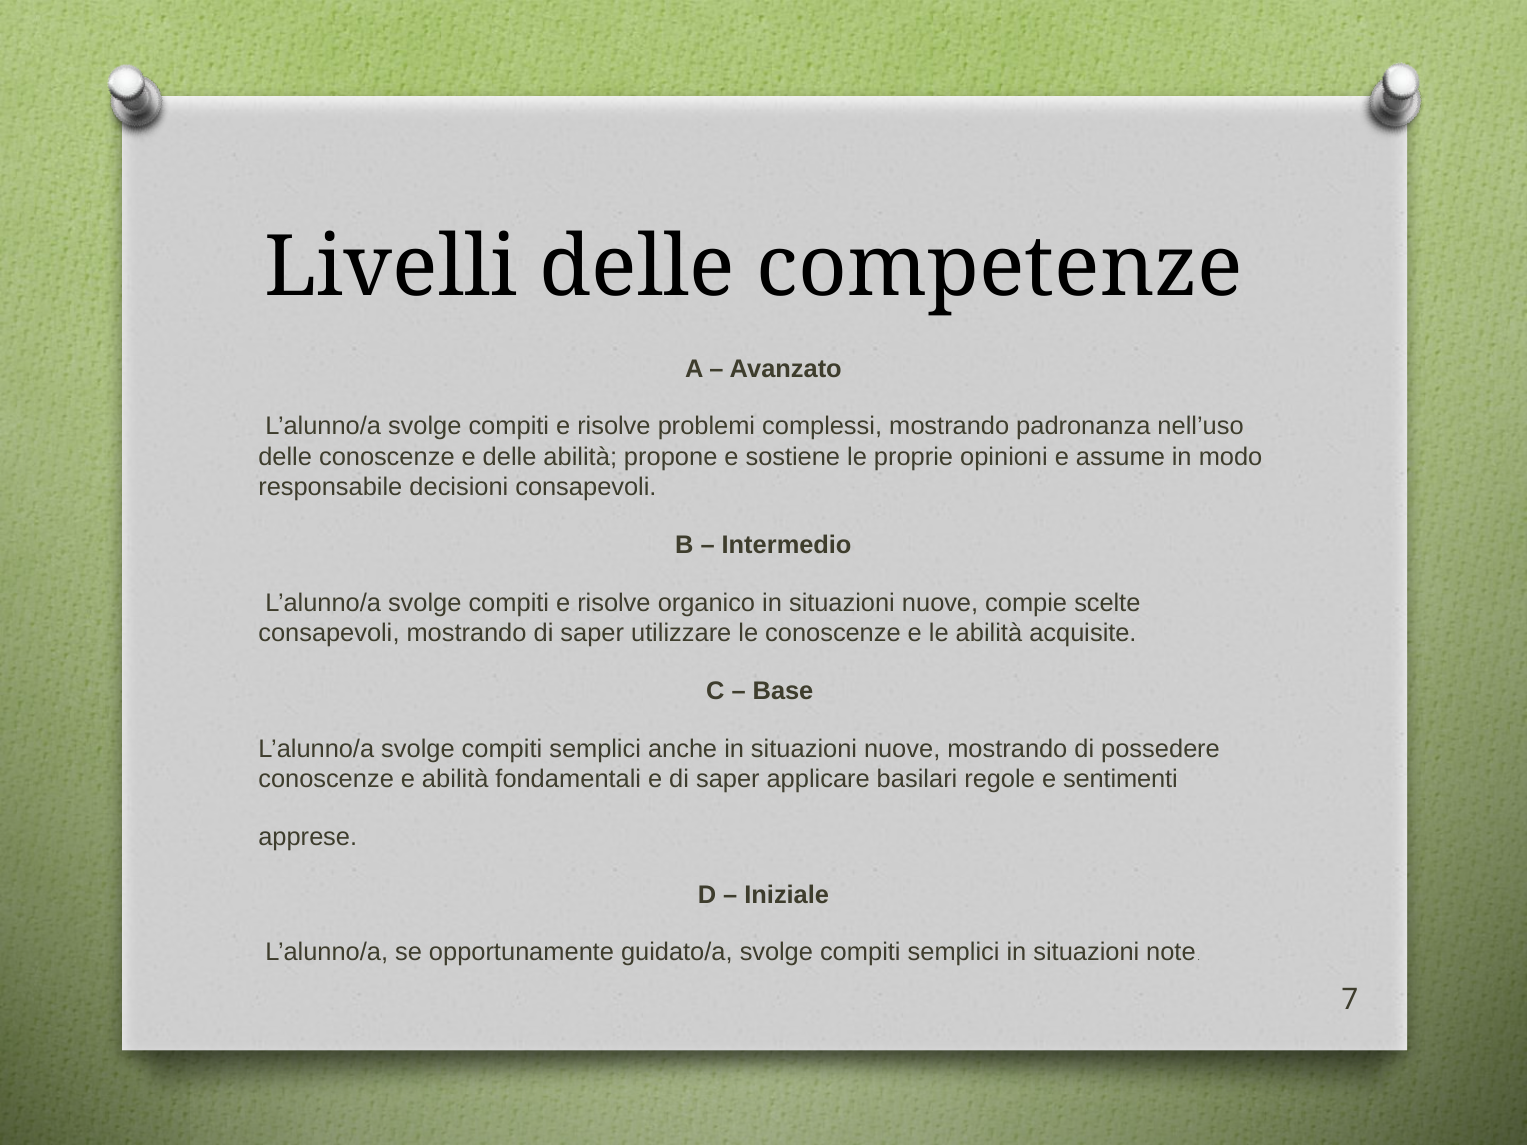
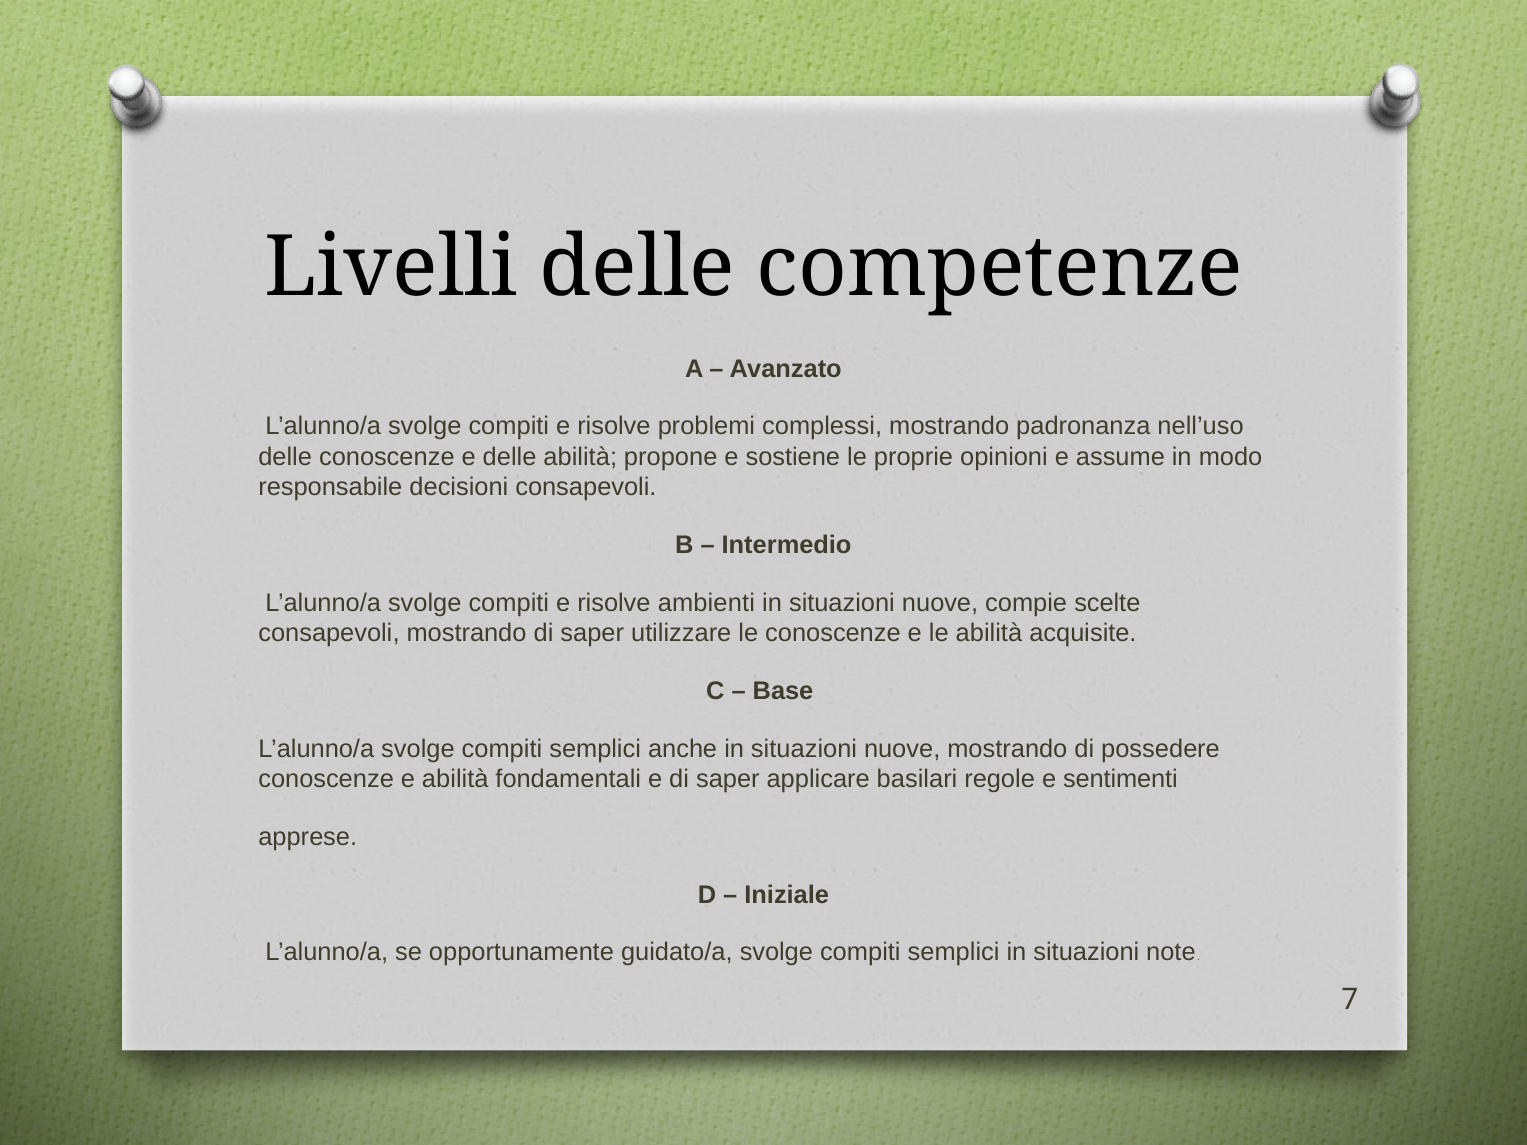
organico: organico -> ambienti
